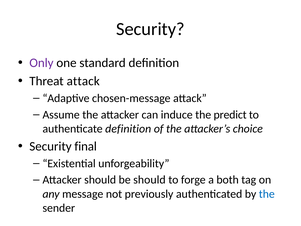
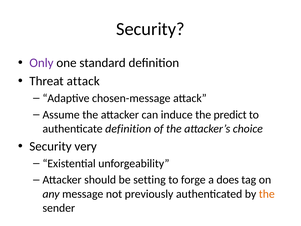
final: final -> very
be should: should -> setting
both: both -> does
the at (267, 194) colour: blue -> orange
